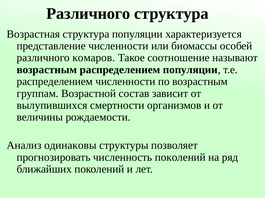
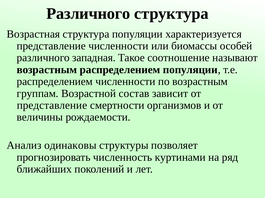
комаров: комаров -> западная
вылупившихся at (52, 106): вылупившихся -> представление
численность поколений: поколений -> куртинами
